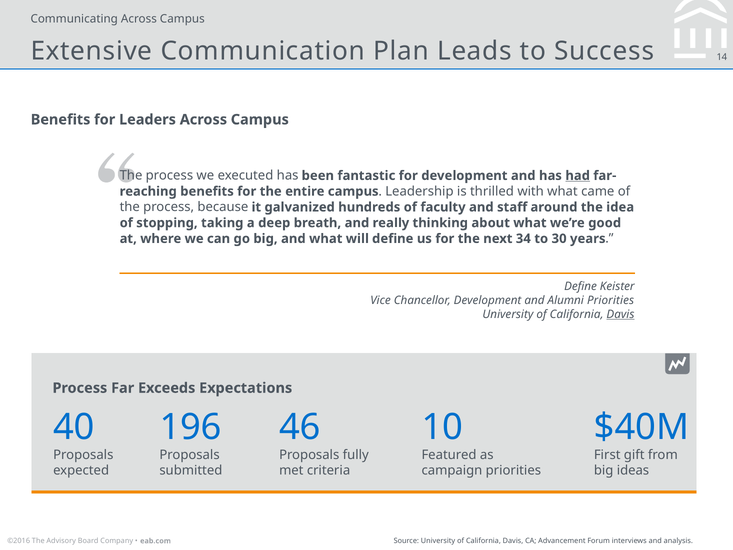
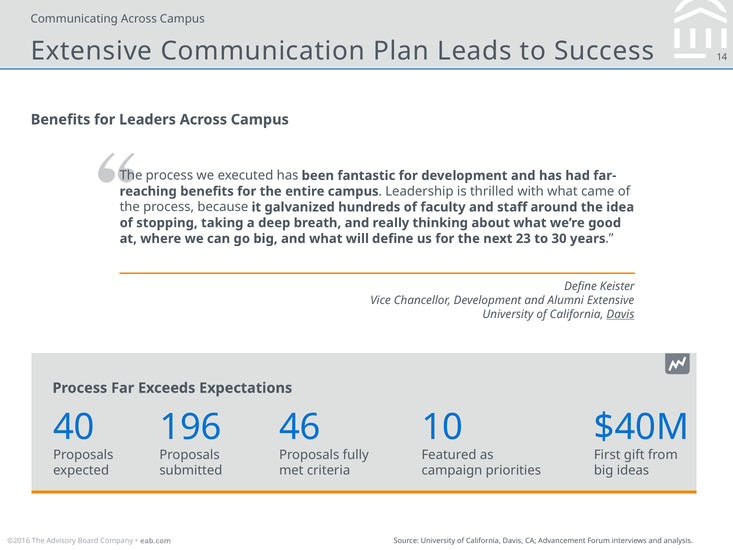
had underline: present -> none
34: 34 -> 23
Alumni Priorities: Priorities -> Extensive
